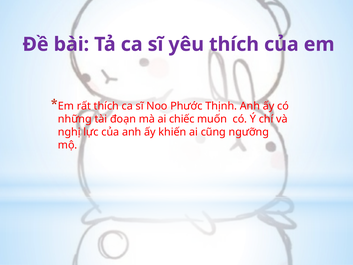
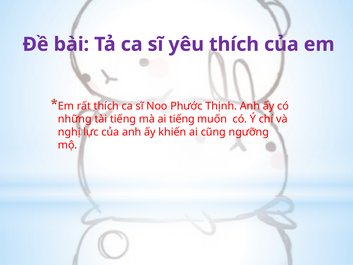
tài đoạn: đoạn -> tiếng
ai chiếc: chiếc -> tiếng
